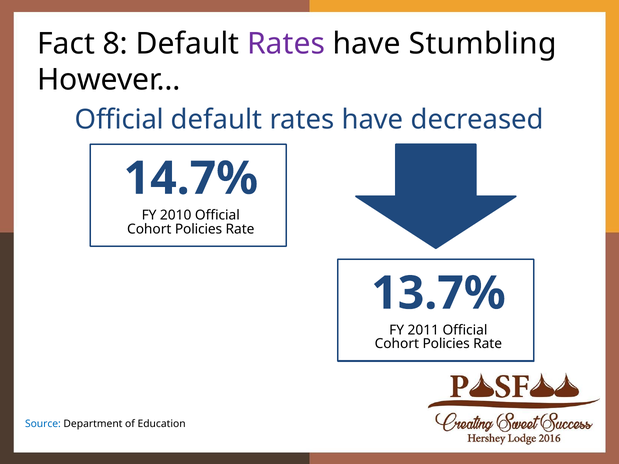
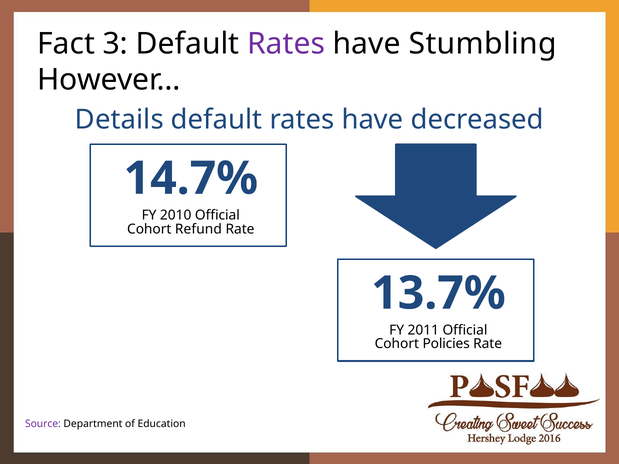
8: 8 -> 3
Official at (119, 120): Official -> Details
Policies at (199, 229): Policies -> Refund
Source colour: blue -> purple
